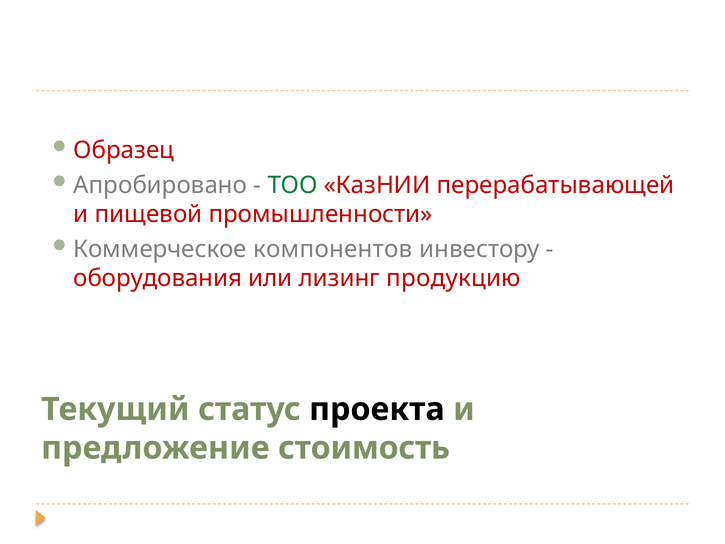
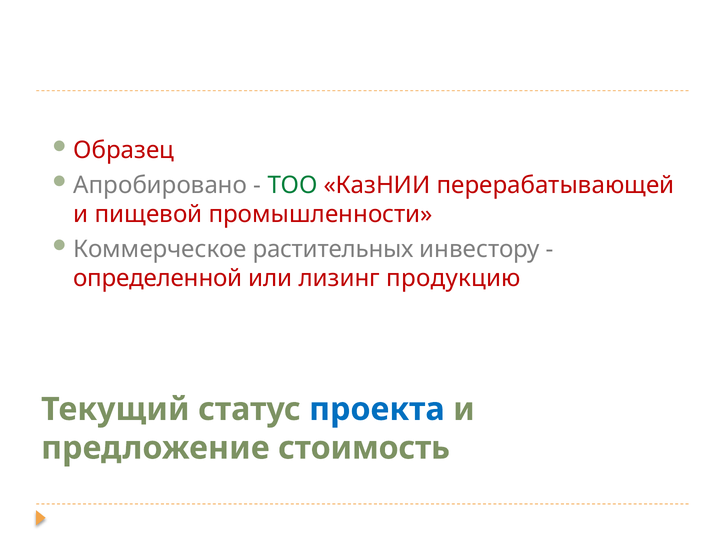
компонентов: компонентов -> растительных
оборудования: оборудования -> определенной
проекта colour: black -> blue
